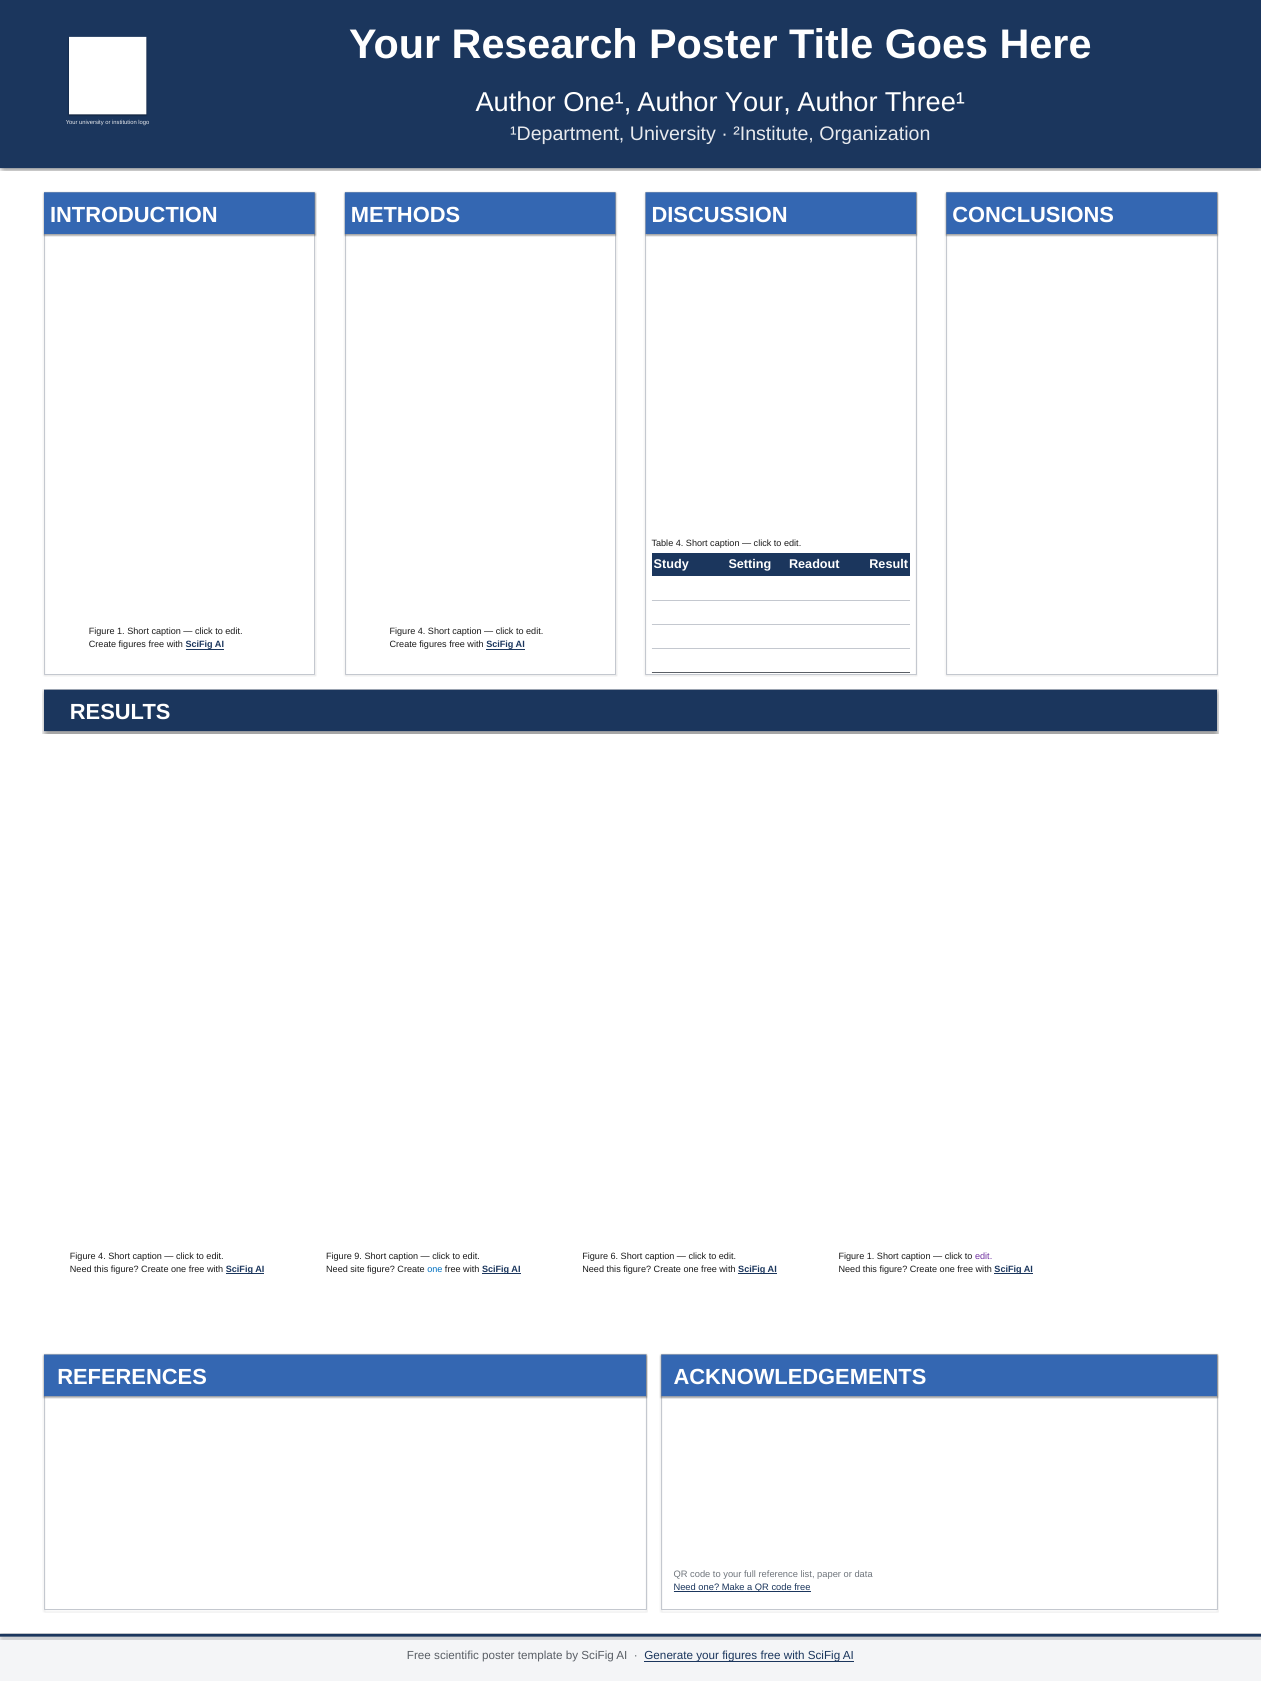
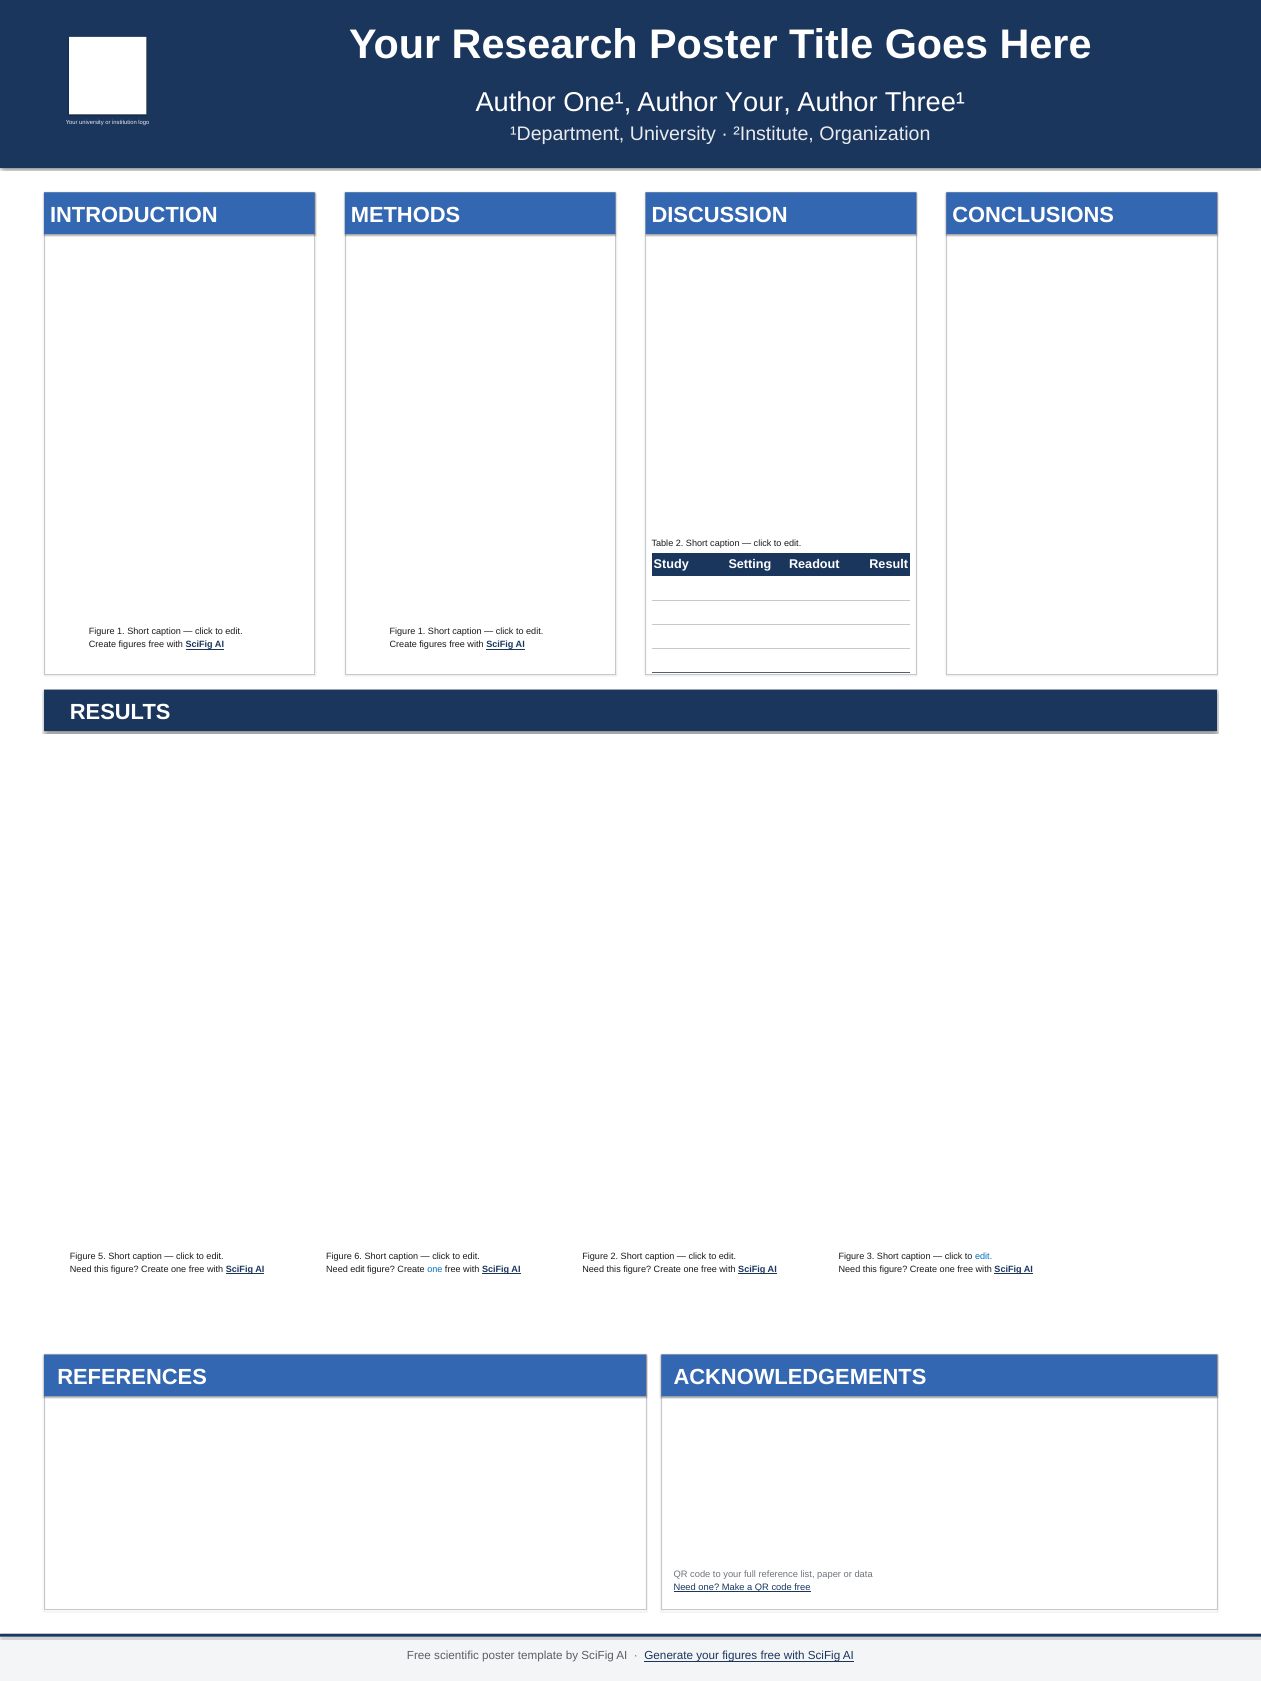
Table 4: 4 -> 2
4 at (422, 632): 4 -> 1
4 at (102, 1257): 4 -> 5
9: 9 -> 6
Figure 6: 6 -> 2
1 at (871, 1257): 1 -> 3
edit at (984, 1257) colour: purple -> blue
Need site: site -> edit
